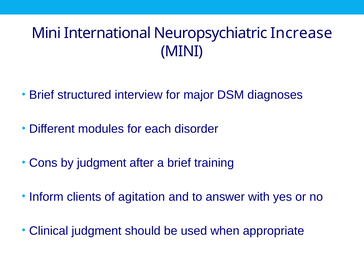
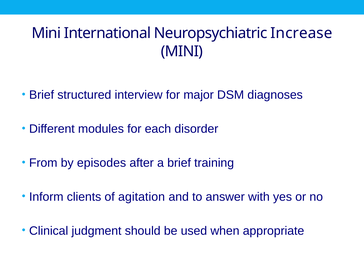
Cons: Cons -> From
by judgment: judgment -> episodes
